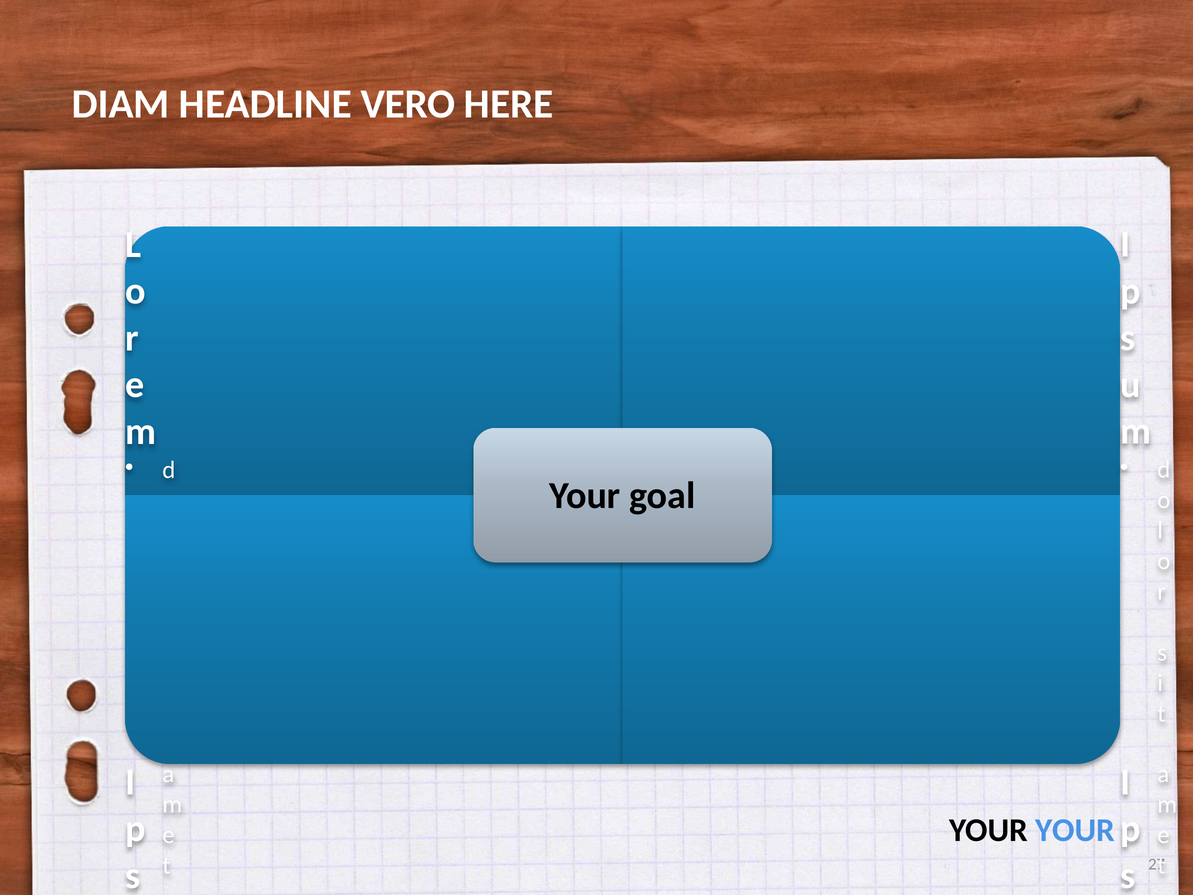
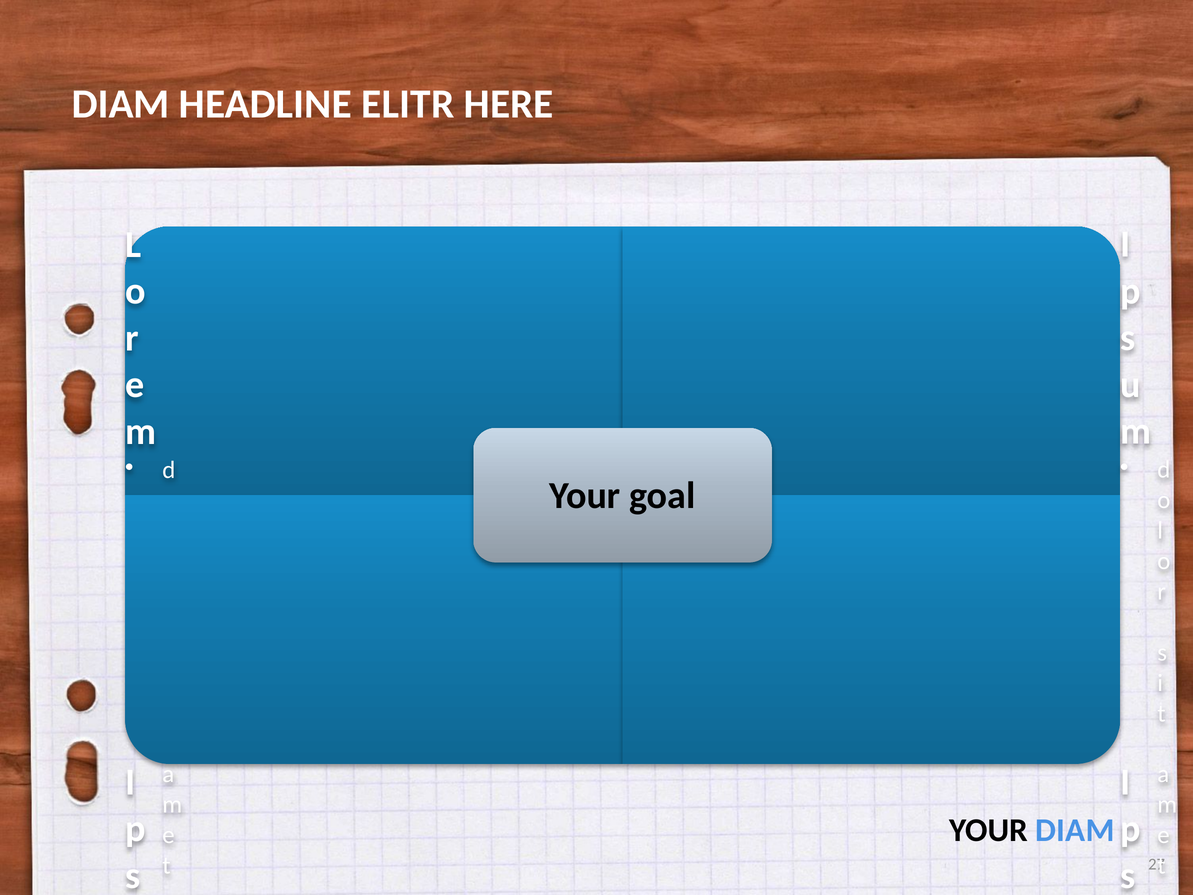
VERO: VERO -> ELITR
YOUR YOUR: YOUR -> DIAM
